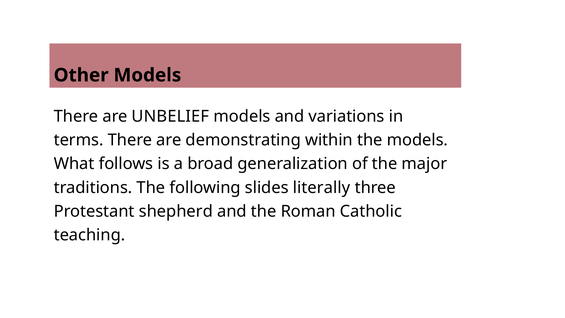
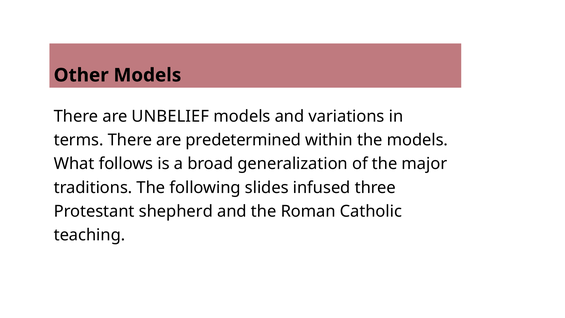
demonstrating: demonstrating -> predetermined
literally: literally -> infused
